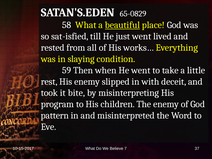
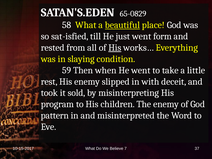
lived: lived -> form
His at (115, 48) underline: none -> present
bite: bite -> sold
